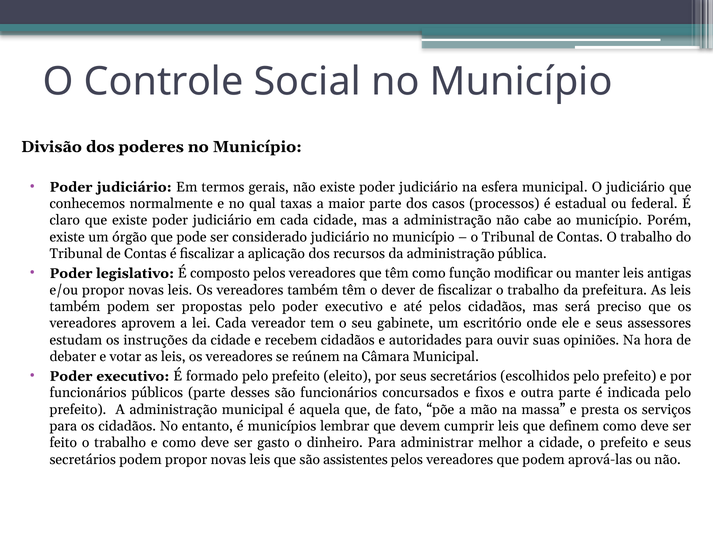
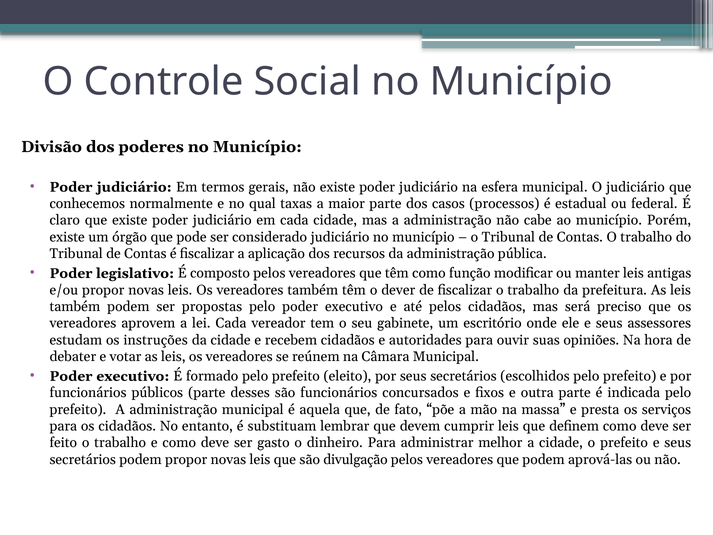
municípios: municípios -> substituam
assistentes: assistentes -> divulgação
